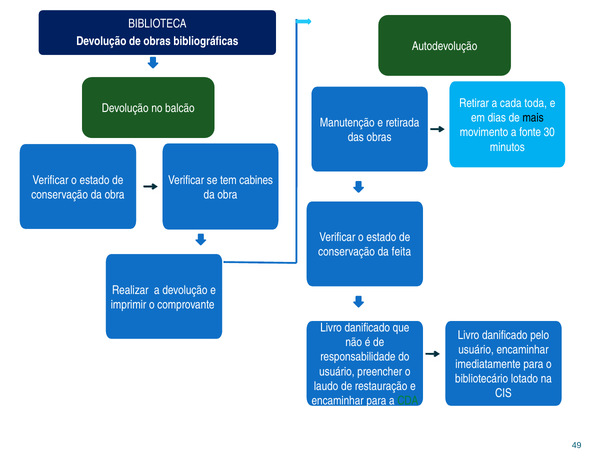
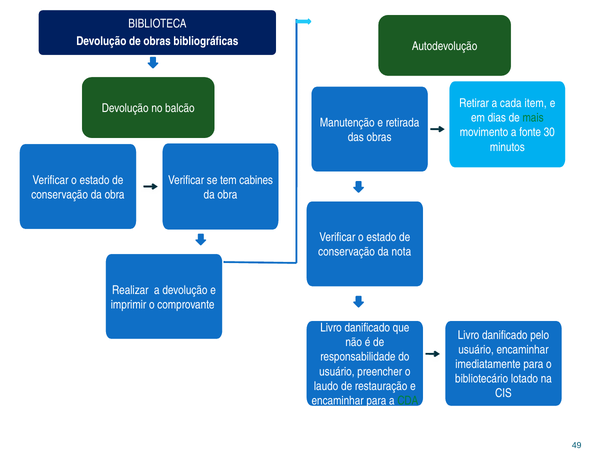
toda: toda -> item
mais colour: black -> green
feita: feita -> nota
